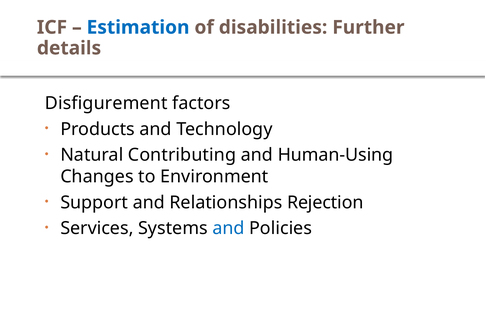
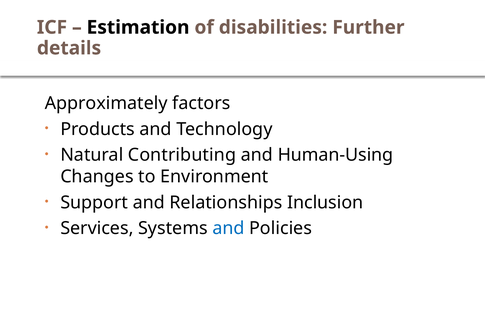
Estimation colour: blue -> black
Disfigurement: Disfigurement -> Approximately
Rejection: Rejection -> Inclusion
